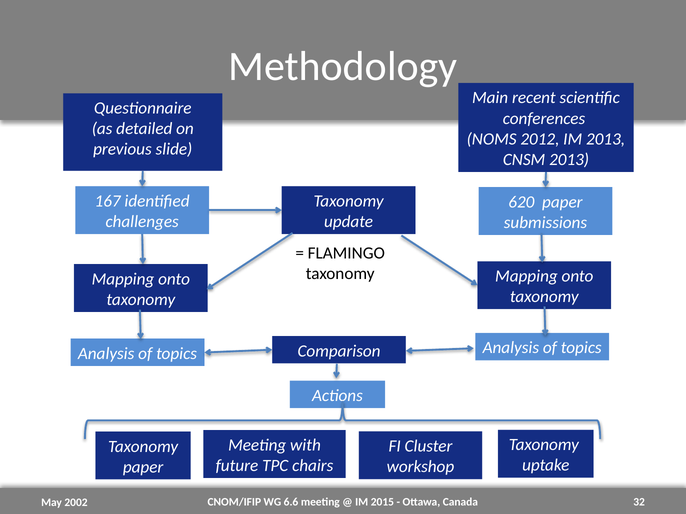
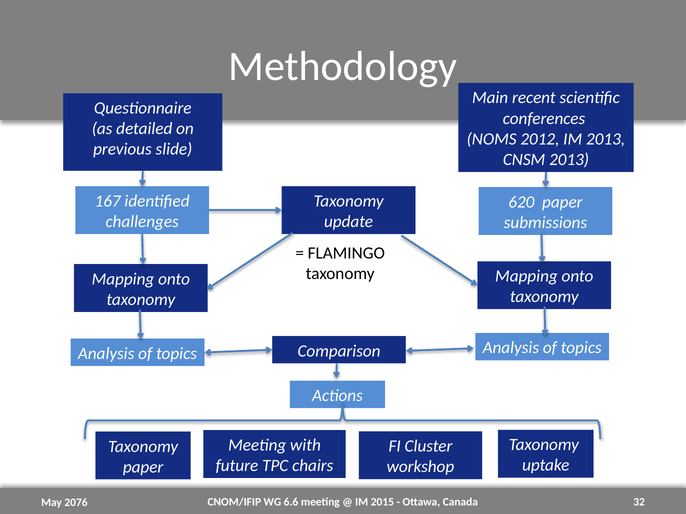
2002: 2002 -> 2076
